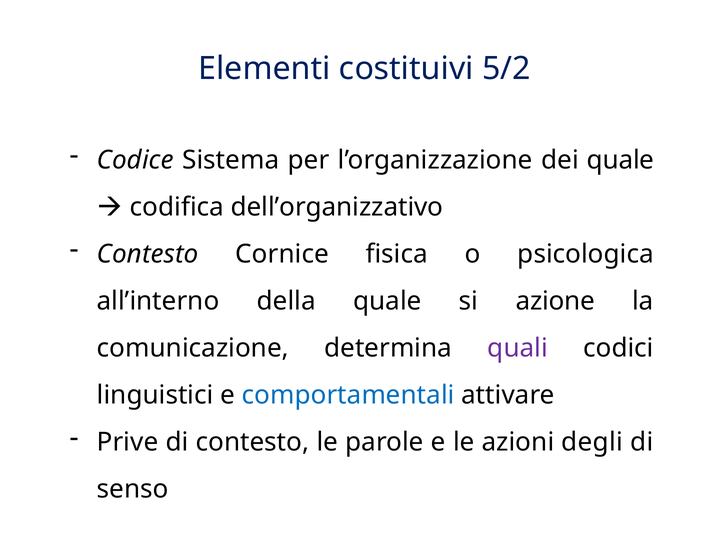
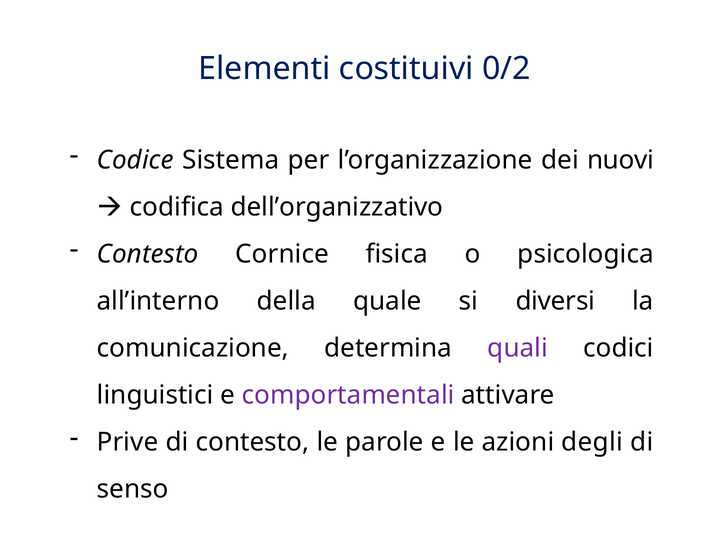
5/2: 5/2 -> 0/2
dei quale: quale -> nuovi
azione: azione -> diversi
comportamentali colour: blue -> purple
